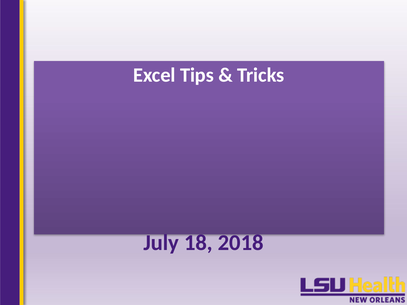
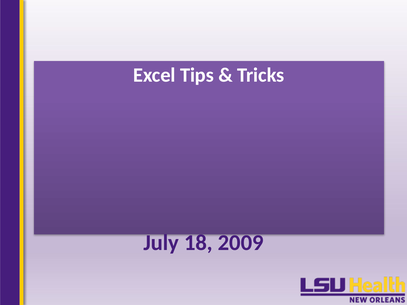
2018: 2018 -> 2009
